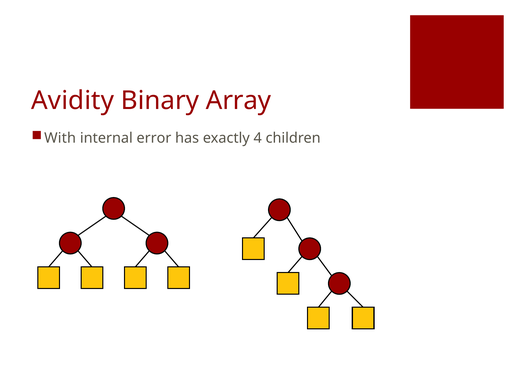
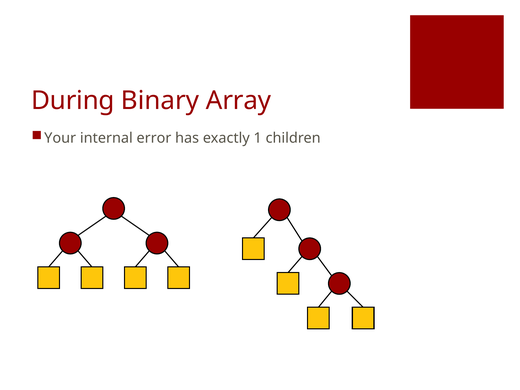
Avidity: Avidity -> During
With: With -> Your
4: 4 -> 1
